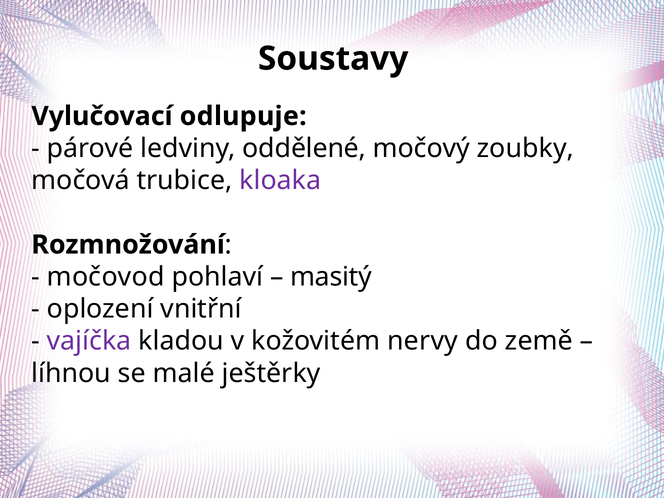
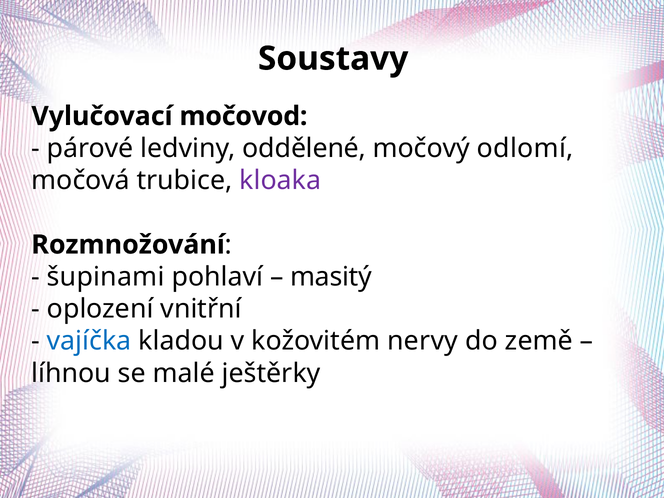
odlupuje: odlupuje -> močovod
zoubky: zoubky -> odlomí
močovod: močovod -> šupinami
vajíčka colour: purple -> blue
